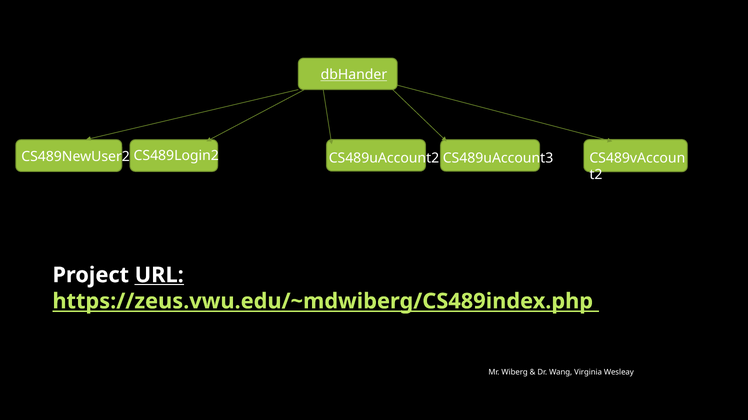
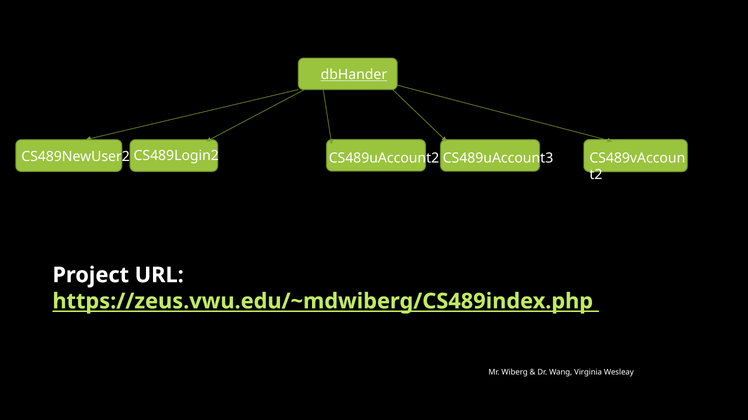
URL underline: present -> none
